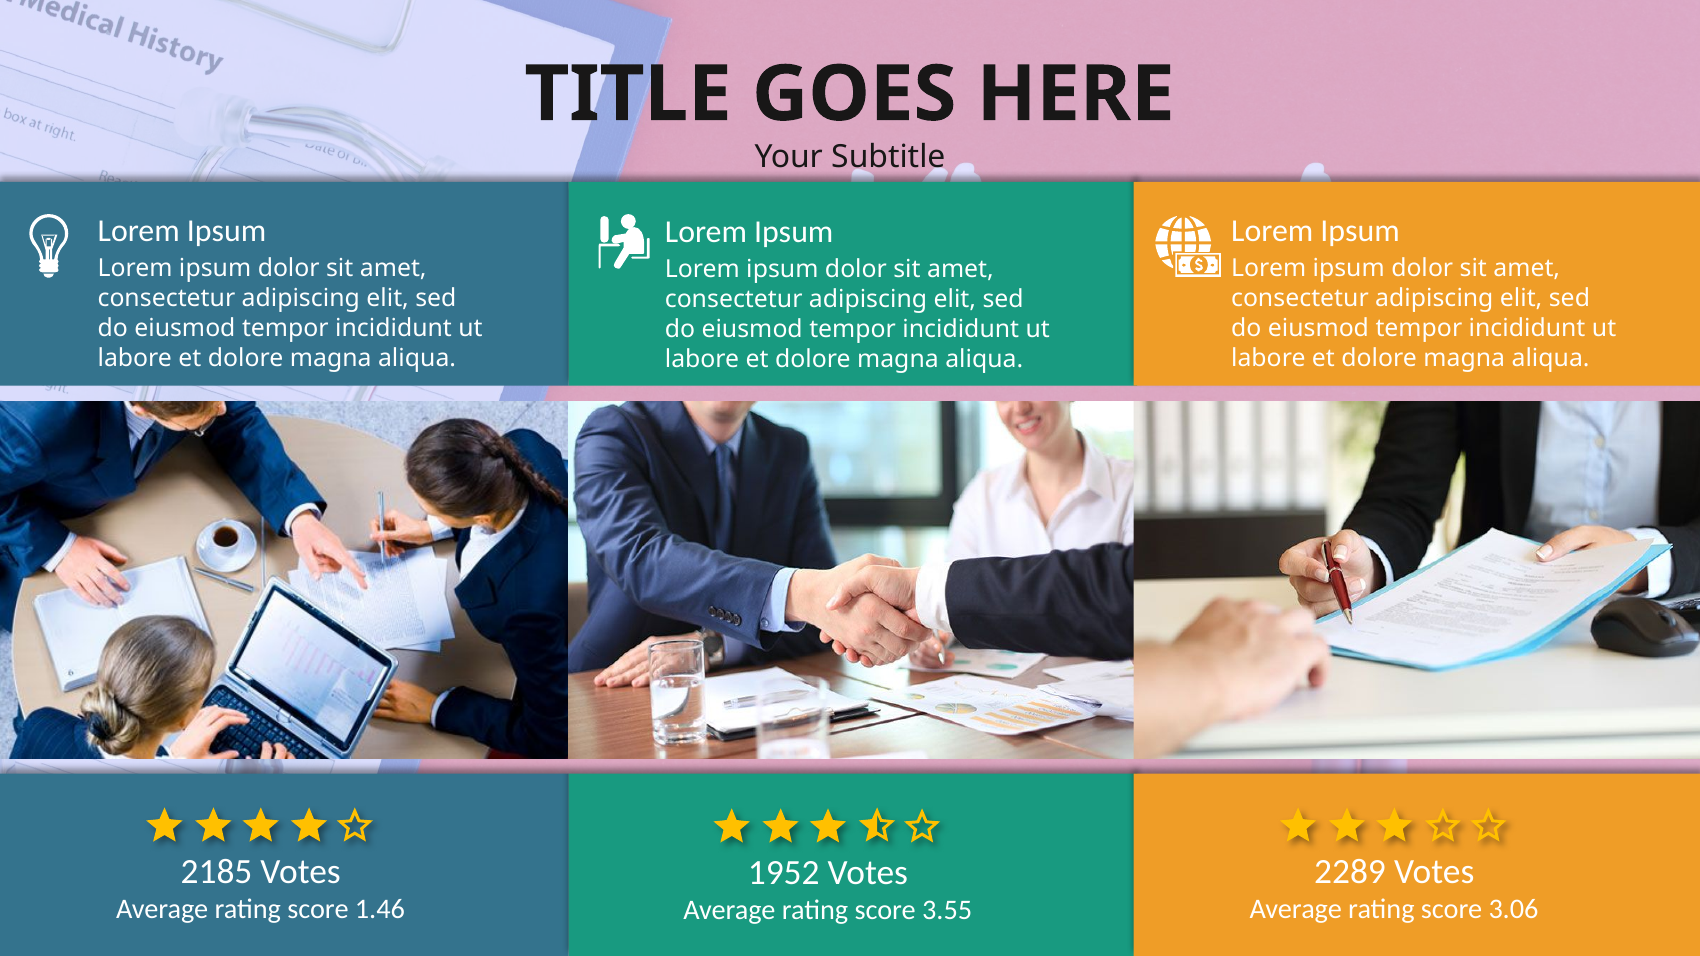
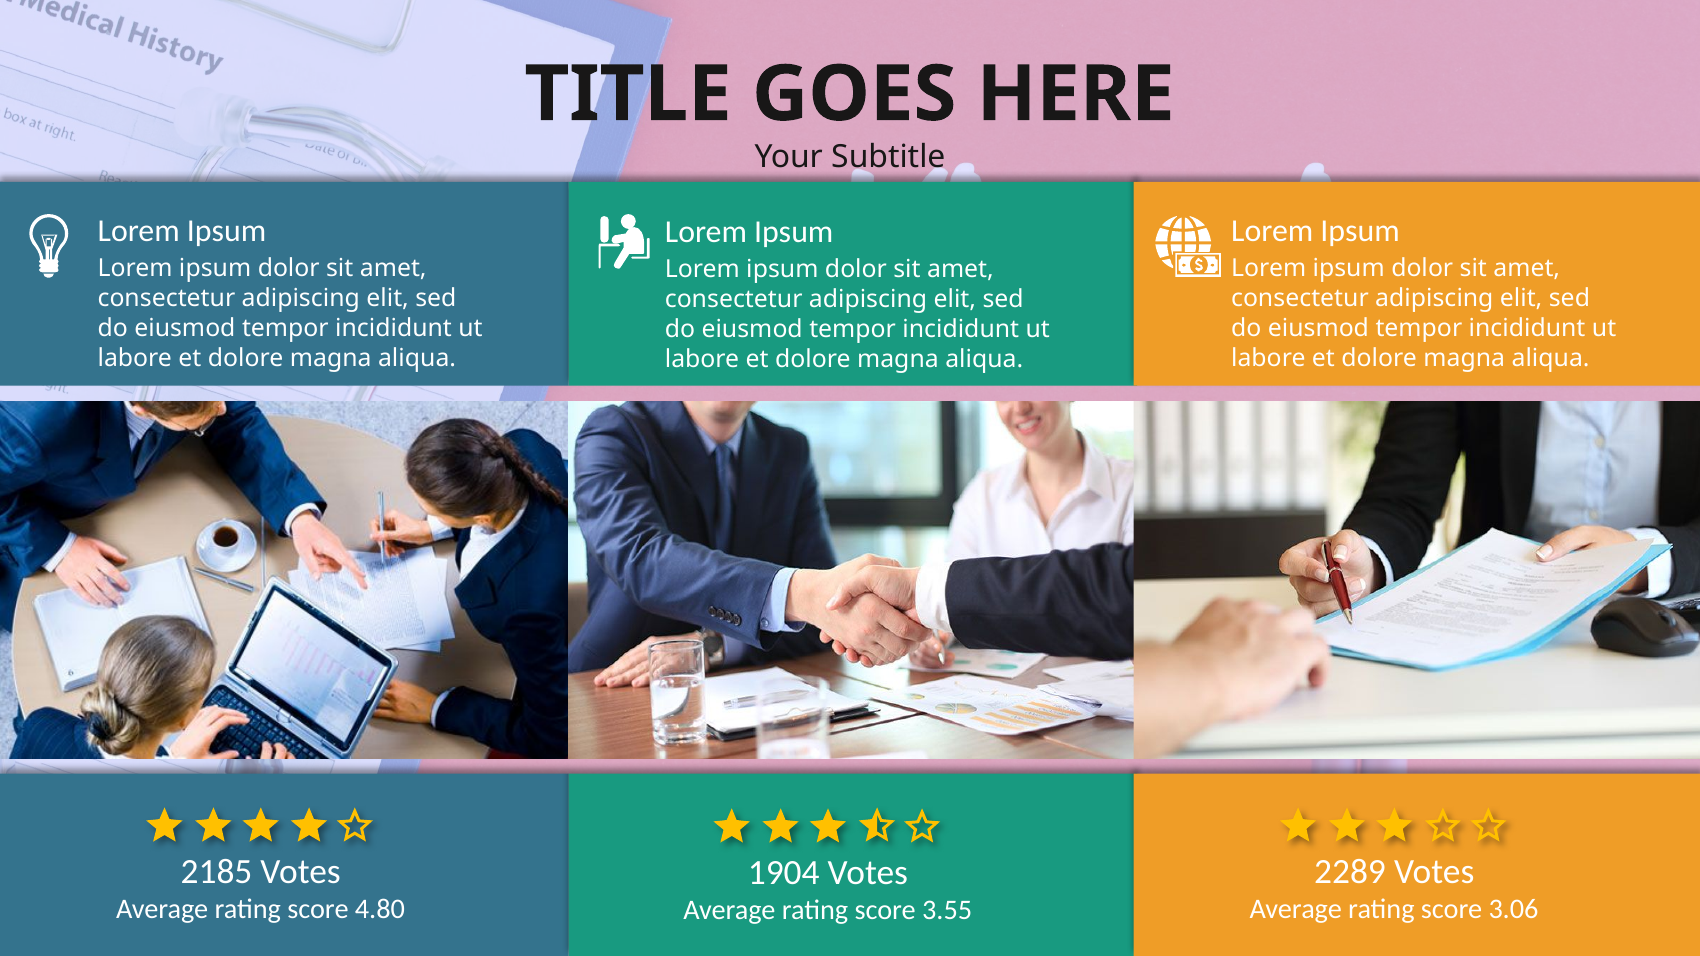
1952: 1952 -> 1904
1.46: 1.46 -> 4.80
